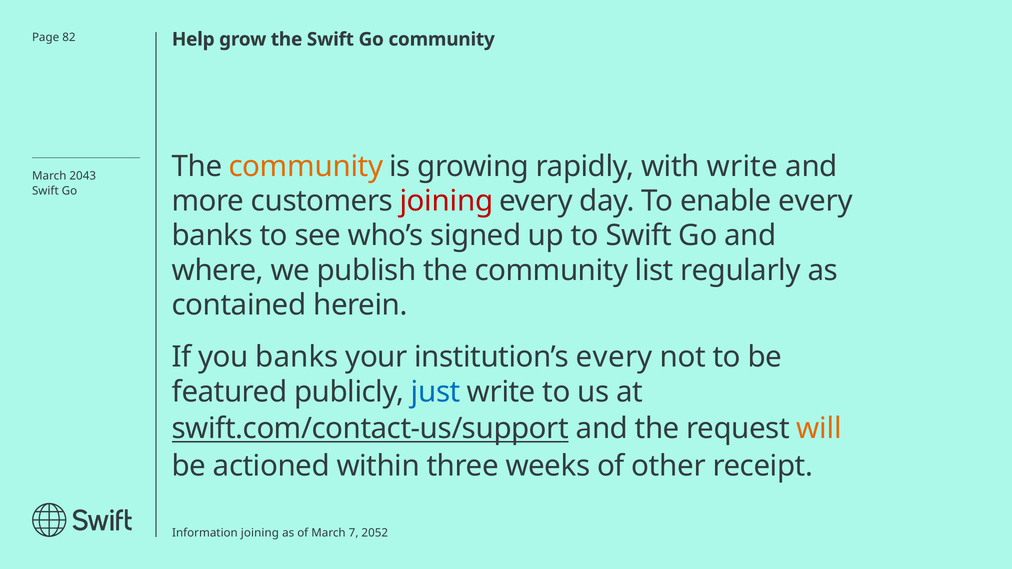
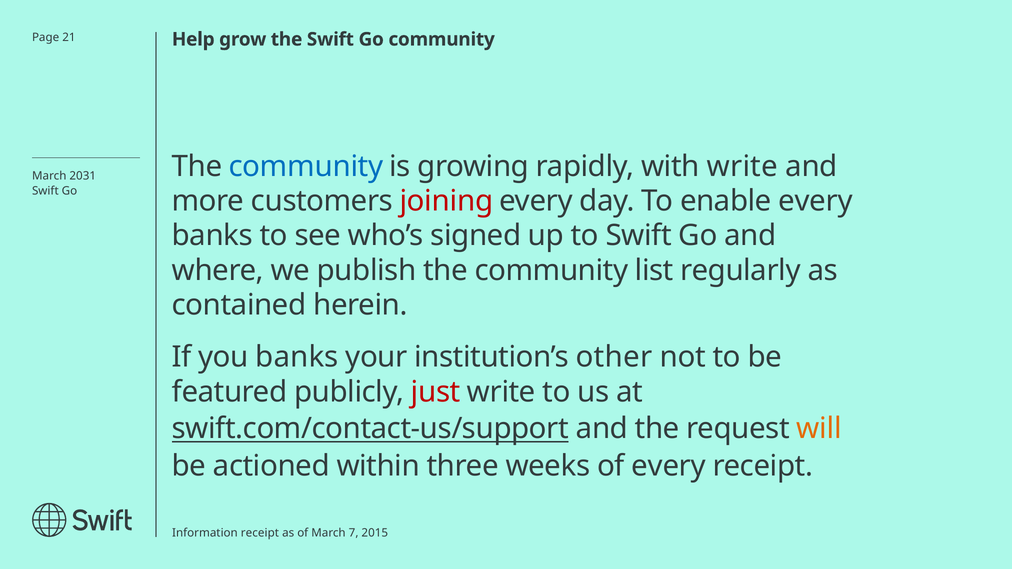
82: 82 -> 21
community at (306, 166) colour: orange -> blue
2043: 2043 -> 2031
institution’s every: every -> other
just colour: blue -> red
of other: other -> every
Information joining: joining -> receipt
2052: 2052 -> 2015
